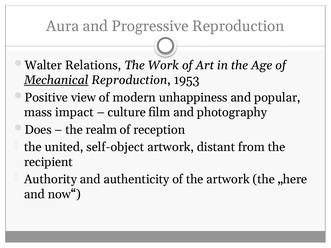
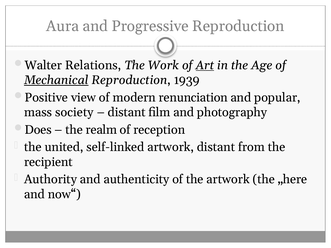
Art underline: none -> present
1953: 1953 -> 1939
unhappiness: unhappiness -> renunciation
impact: impact -> society
culture at (127, 112): culture -> distant
self-object: self-object -> self-linked
